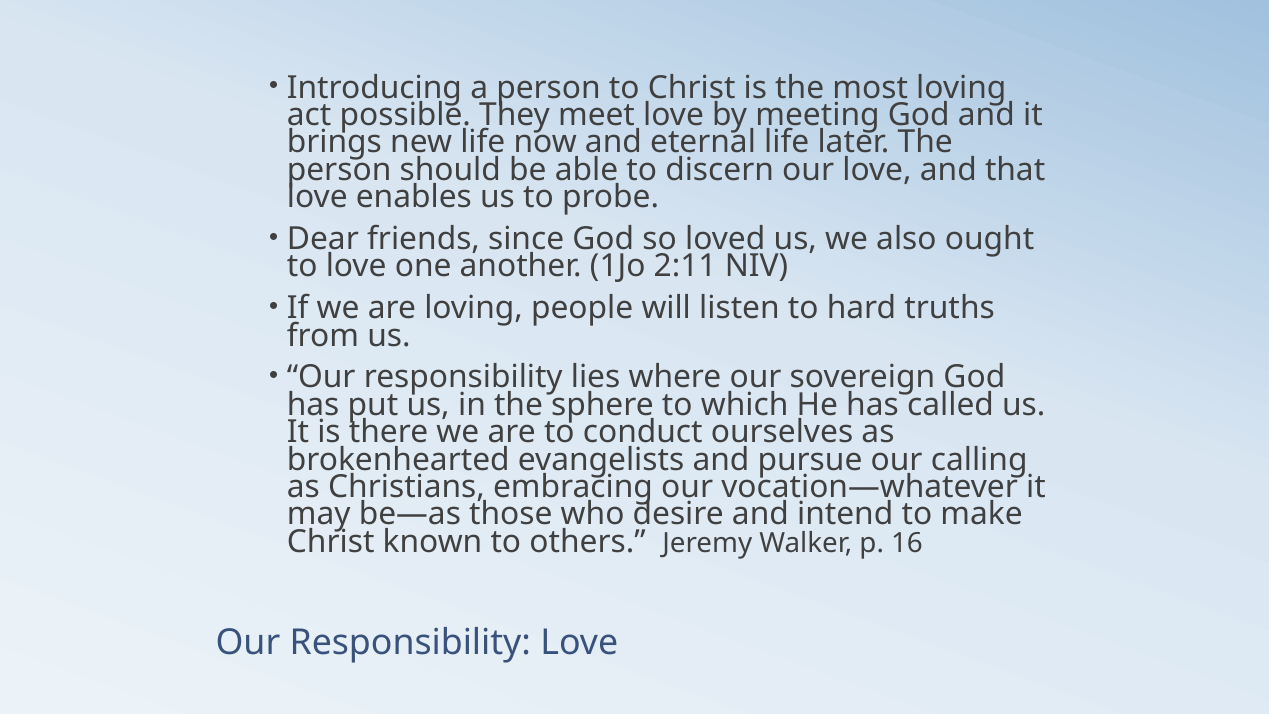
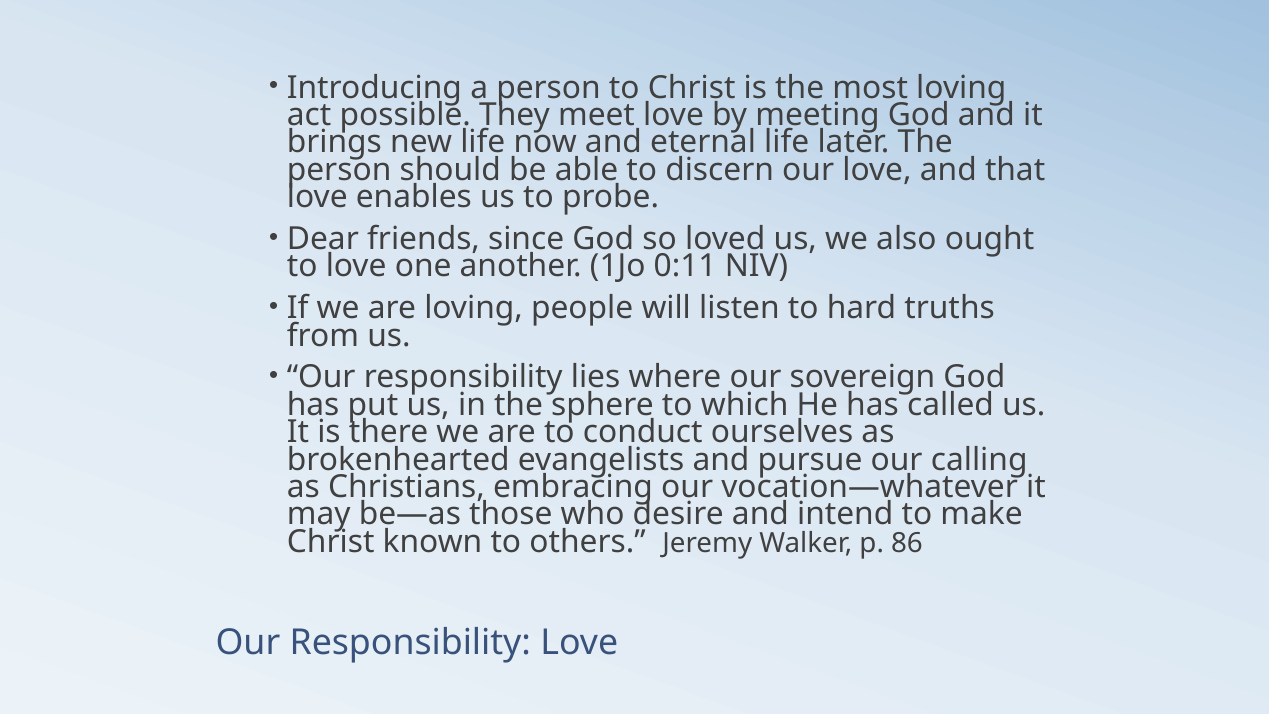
2:11: 2:11 -> 0:11
16: 16 -> 86
